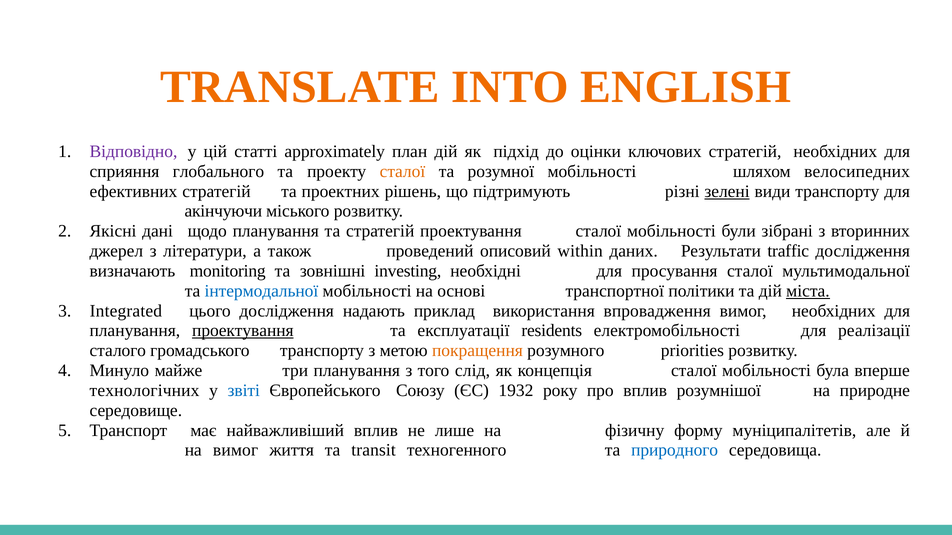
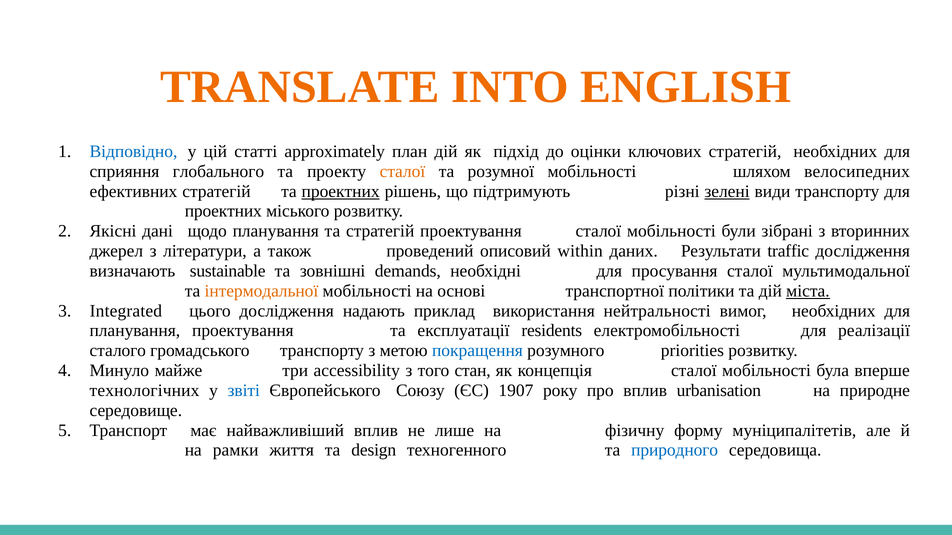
Відповідно colour: purple -> blue
проектних at (341, 191) underline: none -> present
акінчуючи at (223, 211): акінчуючи -> проектних
monitoring: monitoring -> sustainable
investing: investing -> demands
інтермодальної colour: blue -> orange
впровадження: впровадження -> нейтральності
проектування at (243, 331) underline: present -> none
покращення colour: orange -> blue
три планування: планування -> accessibility
слід: слід -> стан
1932: 1932 -> 1907
розумнішої: розумнішої -> urbanisation
на вимог: вимог -> рамки
transit: transit -> design
